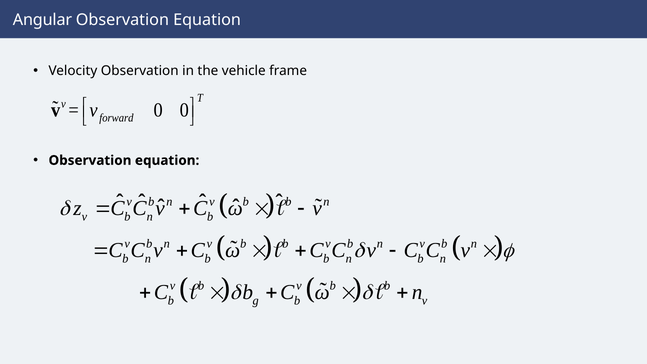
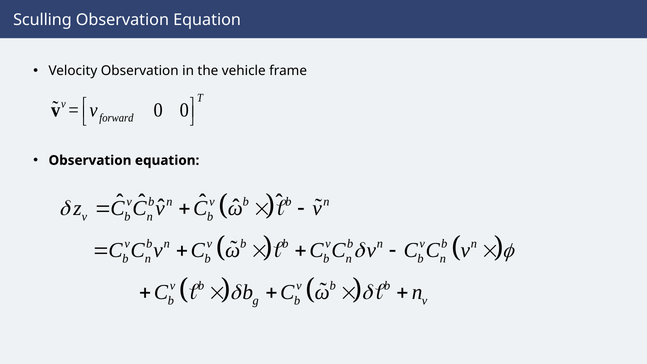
Angular: Angular -> Sculling
